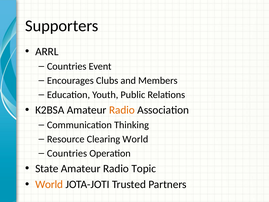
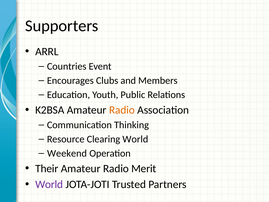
Countries at (67, 153): Countries -> Weekend
State: State -> Their
Topic: Topic -> Merit
World at (49, 184) colour: orange -> purple
